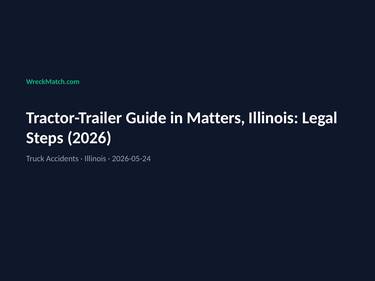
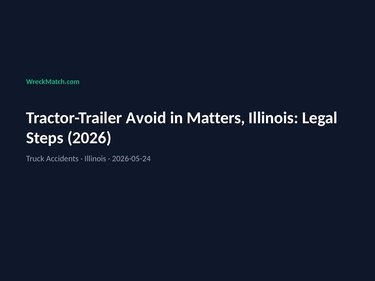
Guide: Guide -> Avoid
